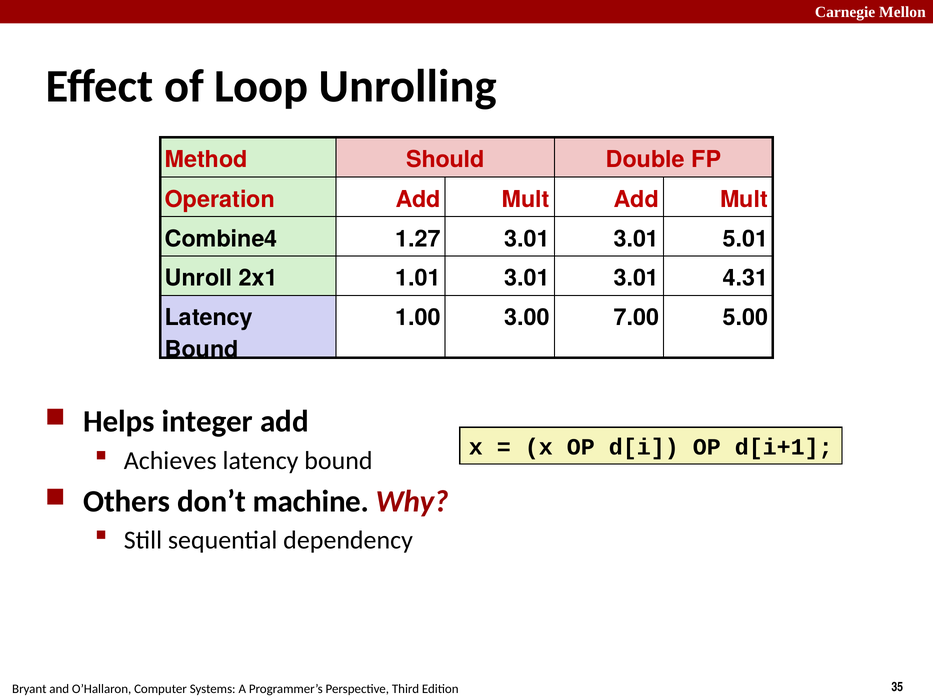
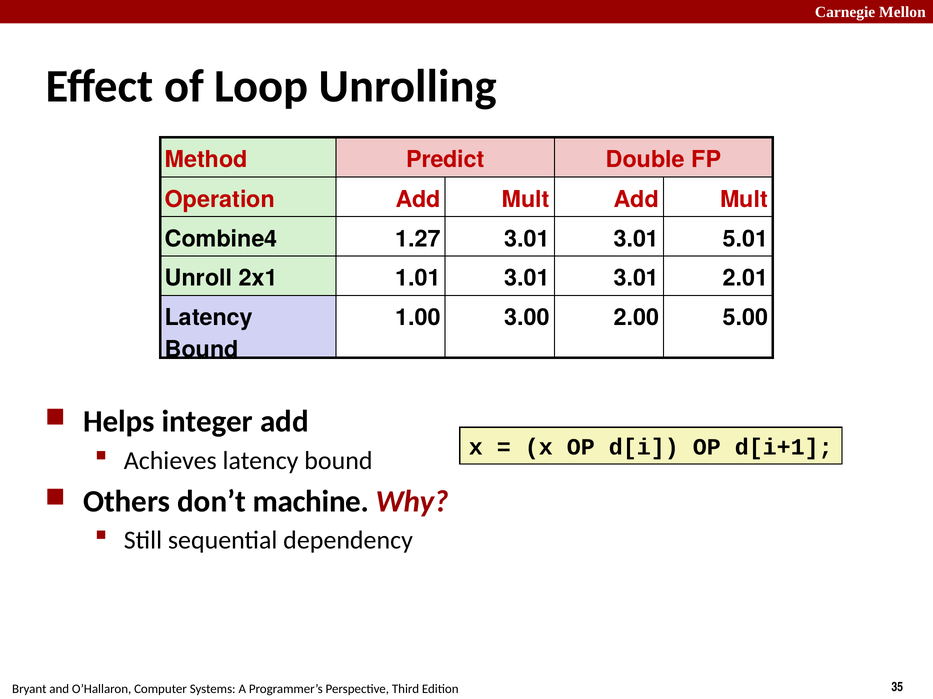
Should: Should -> Predict
4.31: 4.31 -> 2.01
7.00: 7.00 -> 2.00
